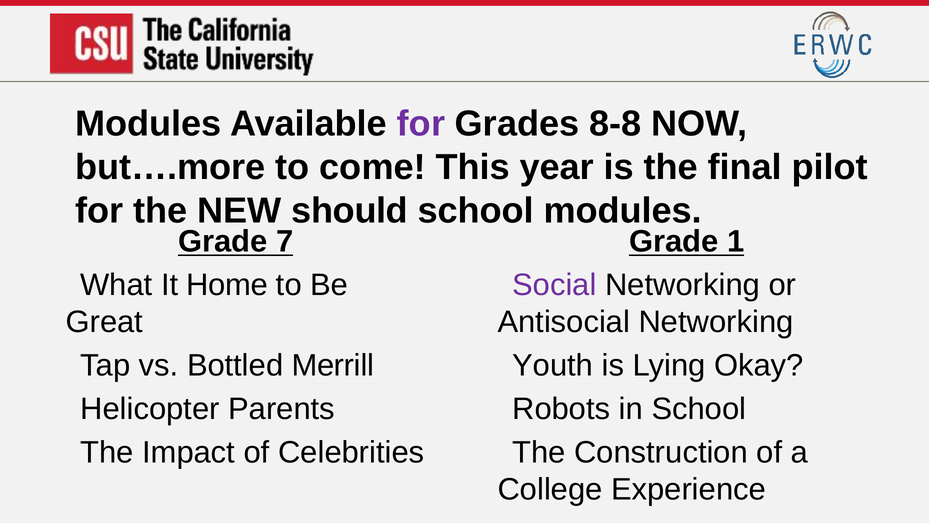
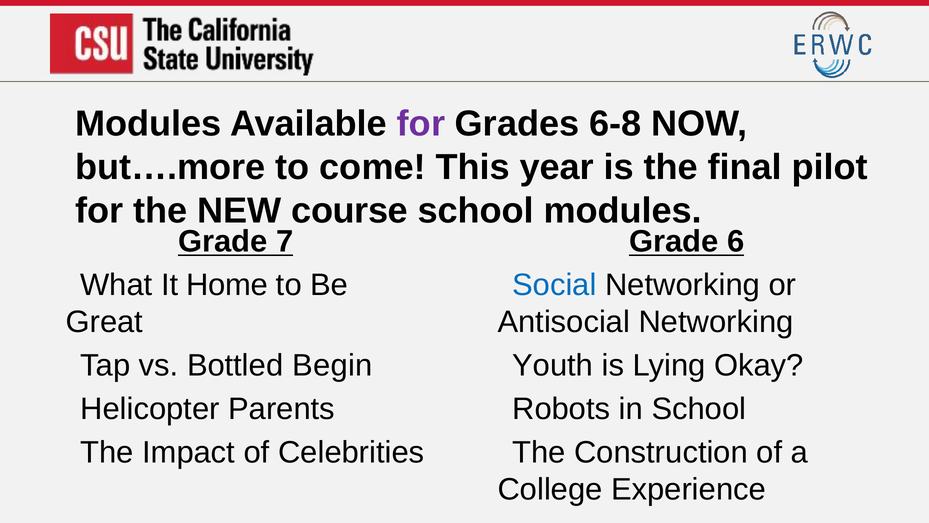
8-8: 8-8 -> 6-8
should: should -> course
1: 1 -> 6
Social colour: purple -> blue
Merrill: Merrill -> Begin
